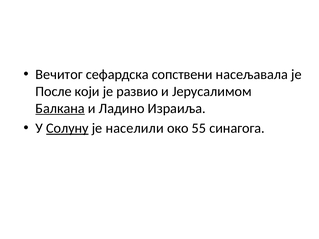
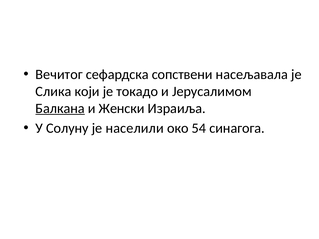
После: После -> Слика
развио: развио -> токадо
Ладино: Ладино -> Женски
Солуну underline: present -> none
55: 55 -> 54
